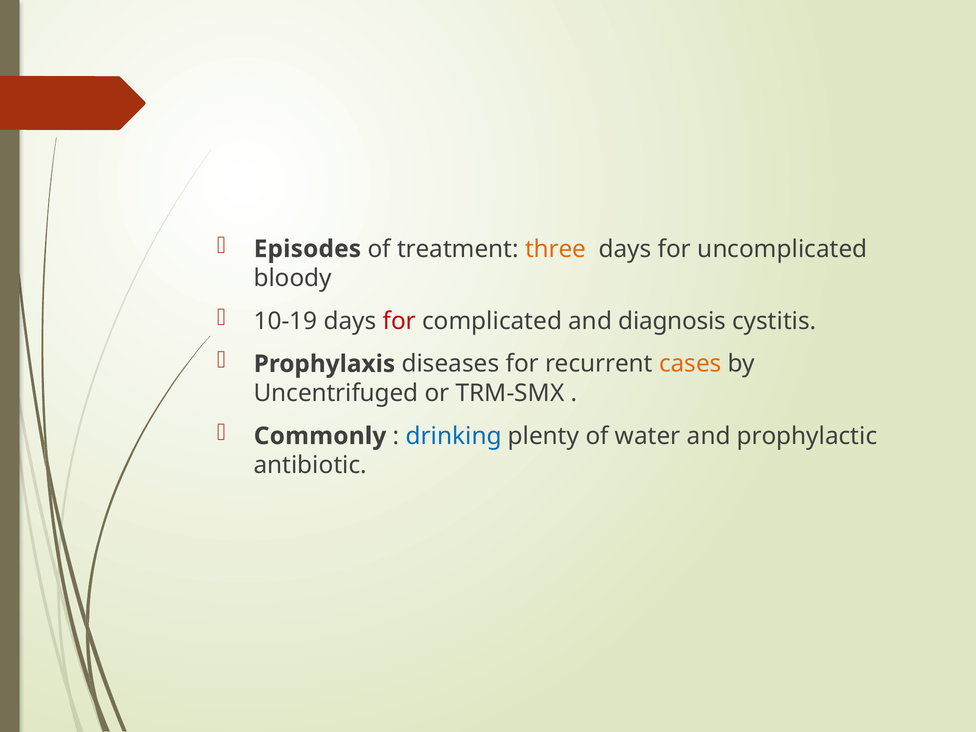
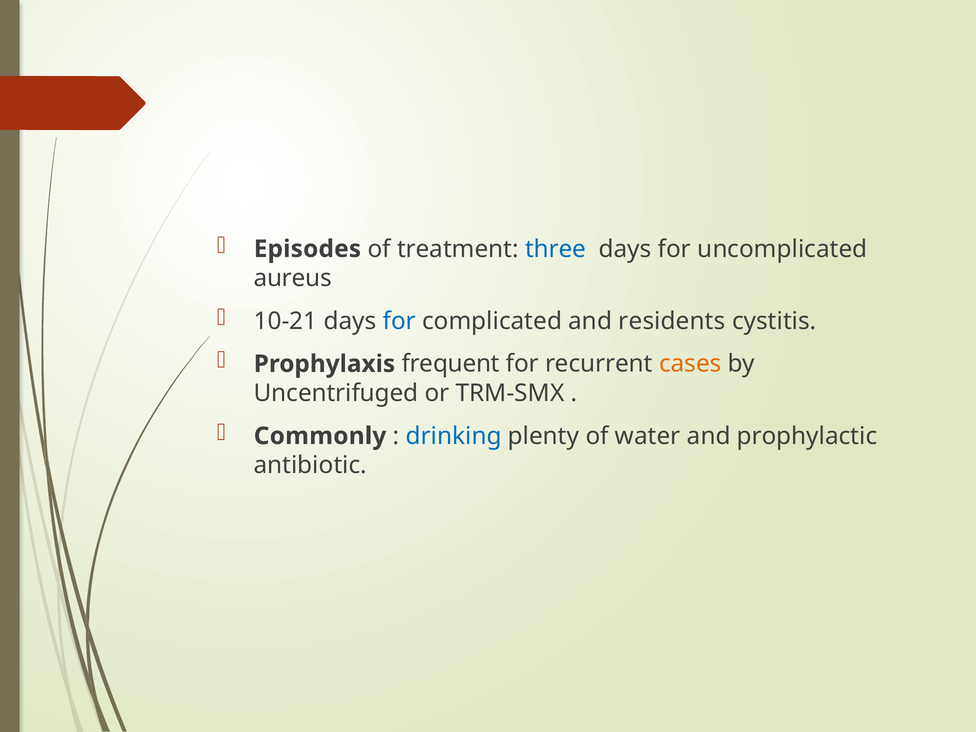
three colour: orange -> blue
bloody: bloody -> aureus
10-19: 10-19 -> 10-21
for at (399, 321) colour: red -> blue
diagnosis: diagnosis -> residents
diseases: diseases -> frequent
